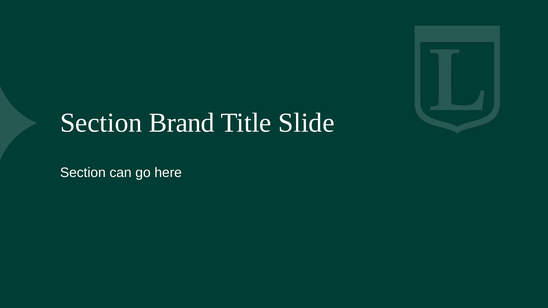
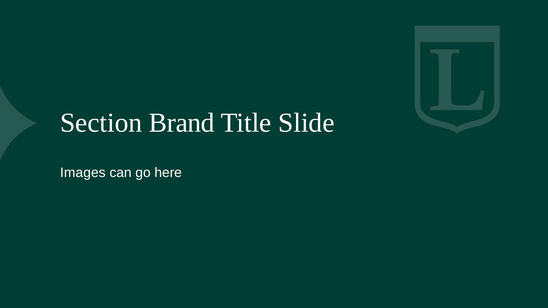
Section at (83, 173): Section -> Images
